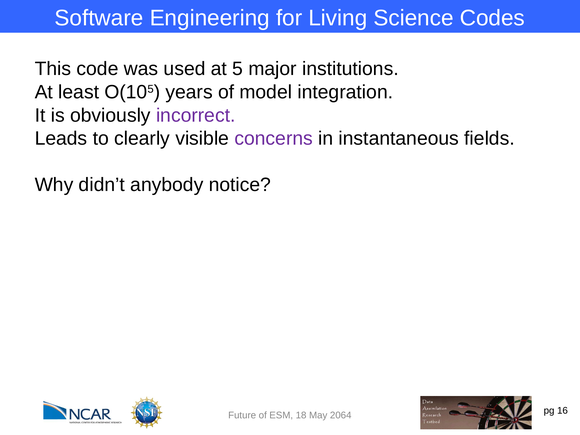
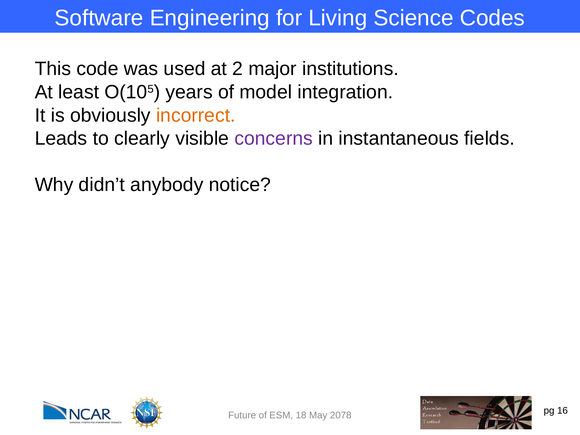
5: 5 -> 2
incorrect colour: purple -> orange
2064: 2064 -> 2078
